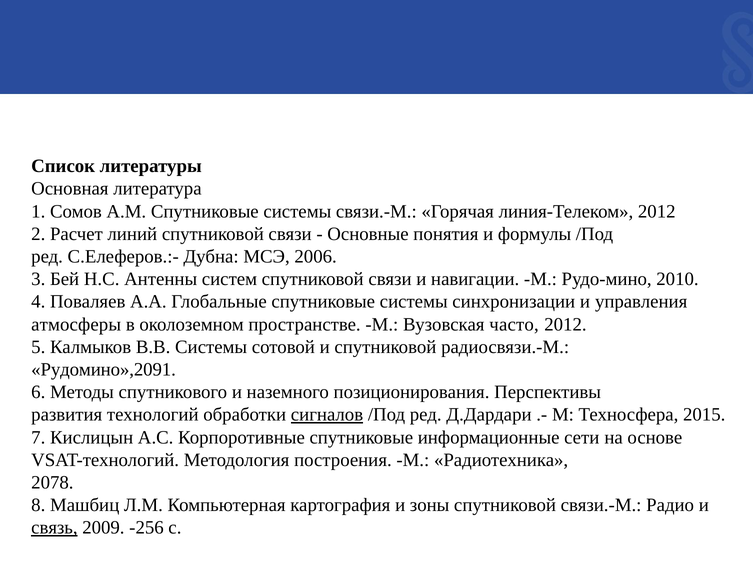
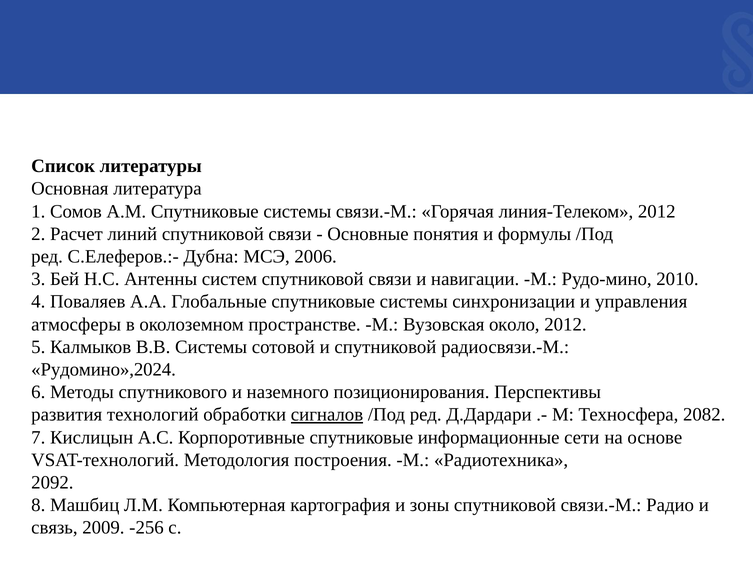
часто: часто -> около
Рудомино»,2091: Рудомино»,2091 -> Рудомино»,2024
2015: 2015 -> 2082
2078: 2078 -> 2092
связь underline: present -> none
